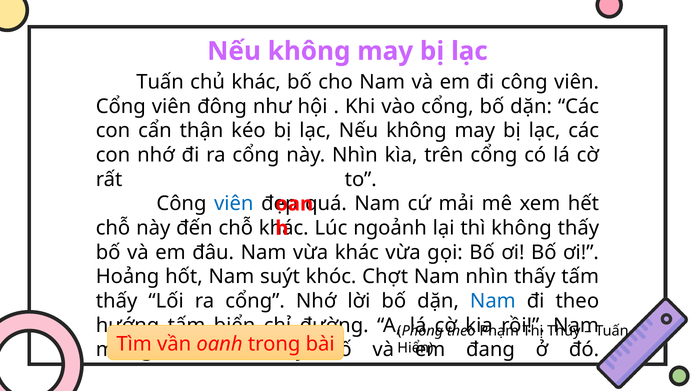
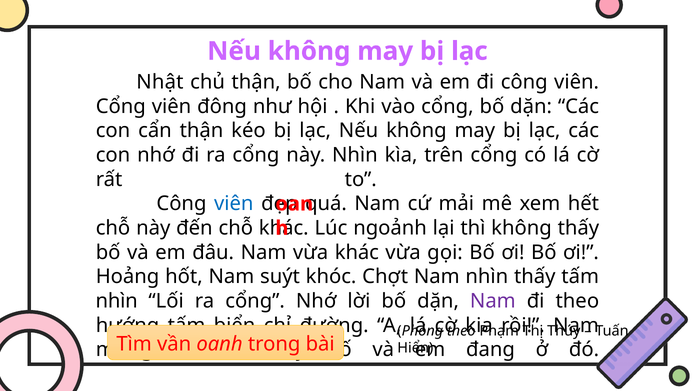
Tuấn at (160, 82): Tuấn -> Nhật
chủ khác: khác -> thận
thấy at (117, 301): thấy -> nhìn
Nam at (493, 301) colour: blue -> purple
